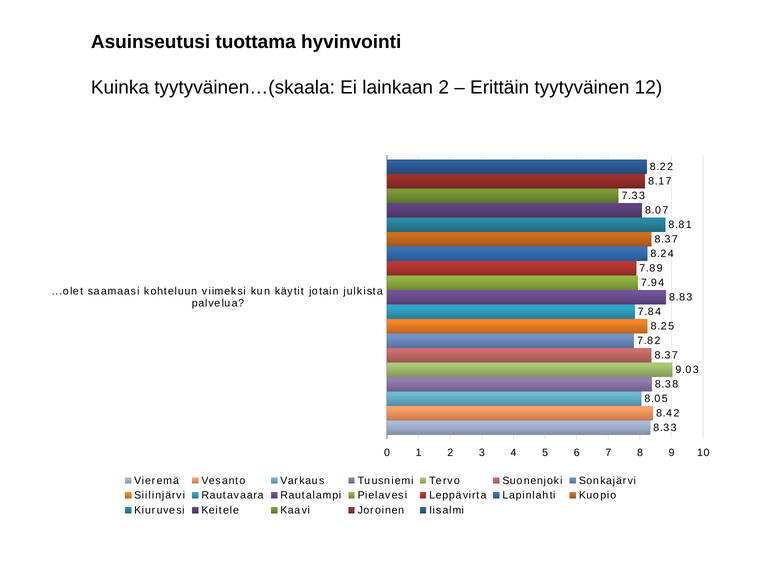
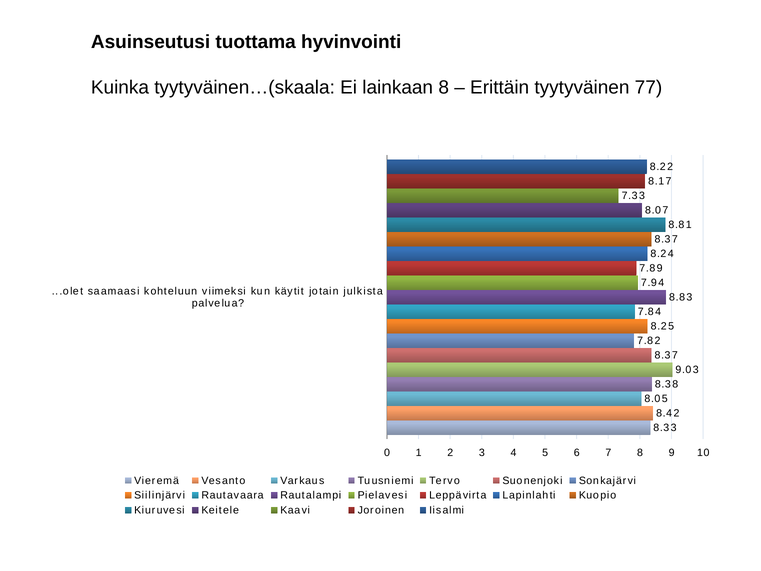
lainkaan 2: 2 -> 8
12: 12 -> 77
